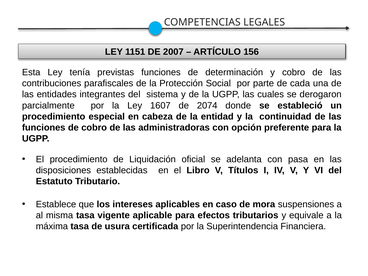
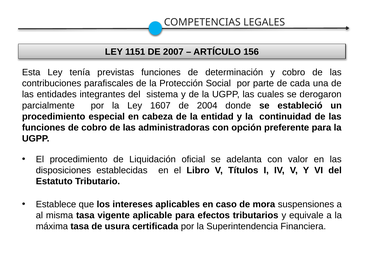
2074: 2074 -> 2004
pasa: pasa -> valor
